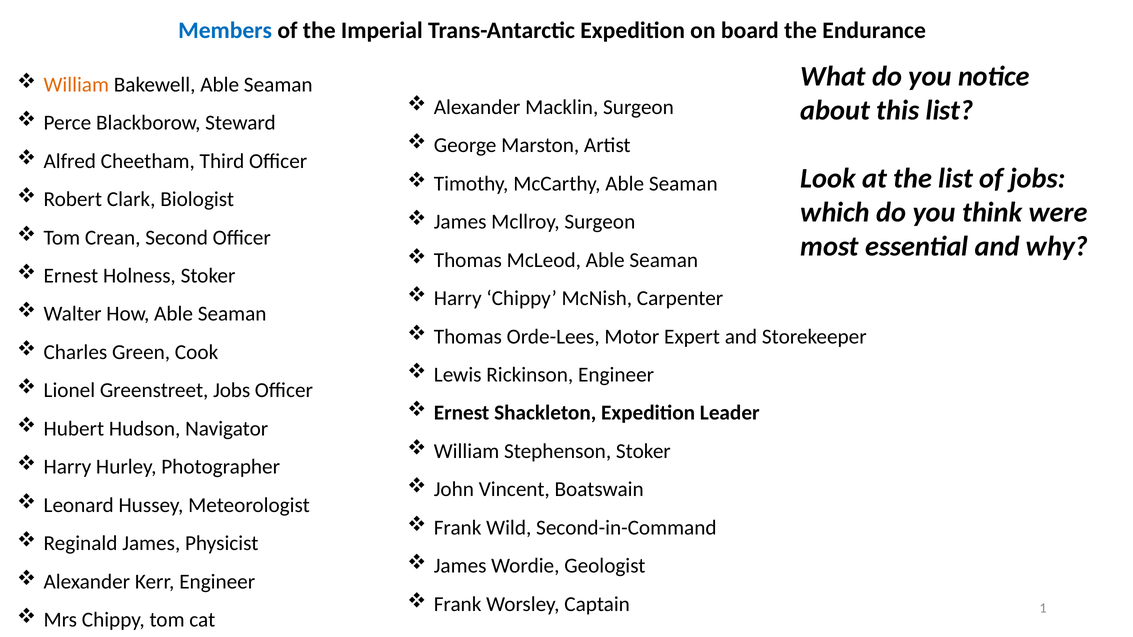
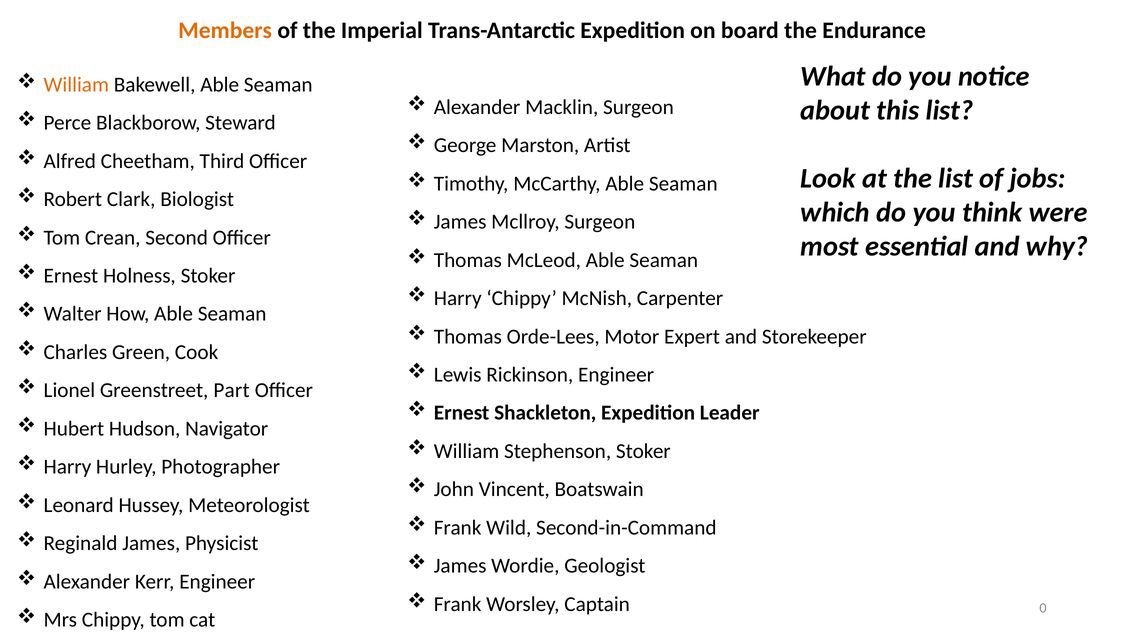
Members colour: blue -> orange
Greenstreet Jobs: Jobs -> Part
1: 1 -> 0
